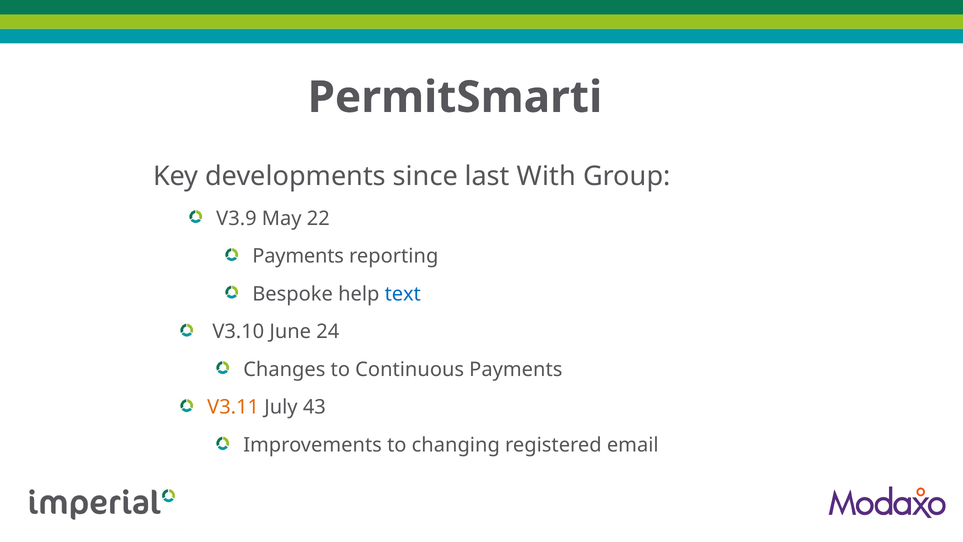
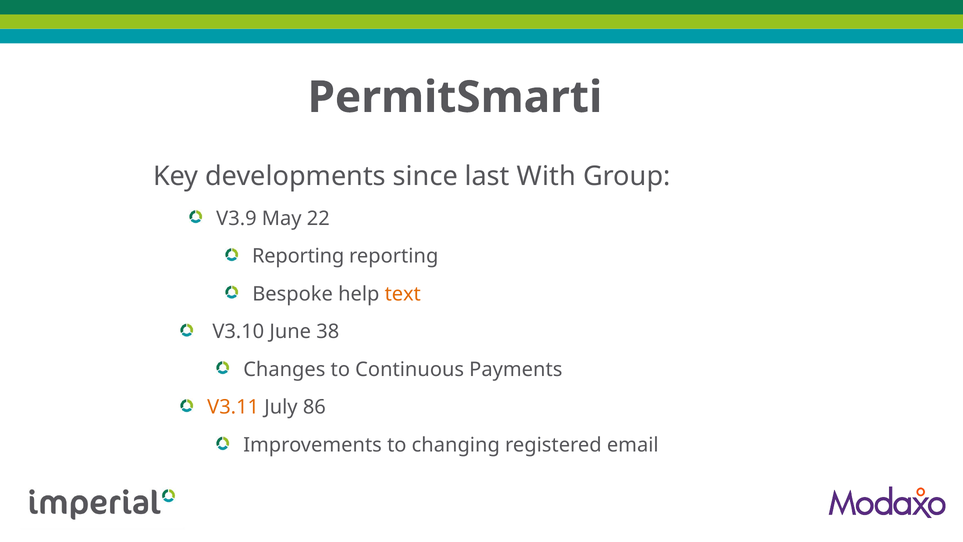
Payments at (298, 256): Payments -> Reporting
text colour: blue -> orange
24: 24 -> 38
43: 43 -> 86
